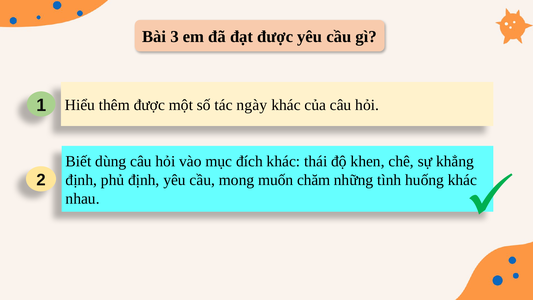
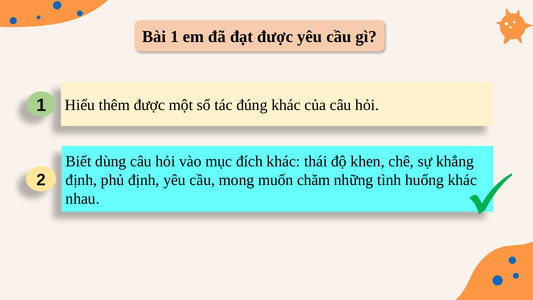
Bài 3: 3 -> 1
ngày: ngày -> đúng
